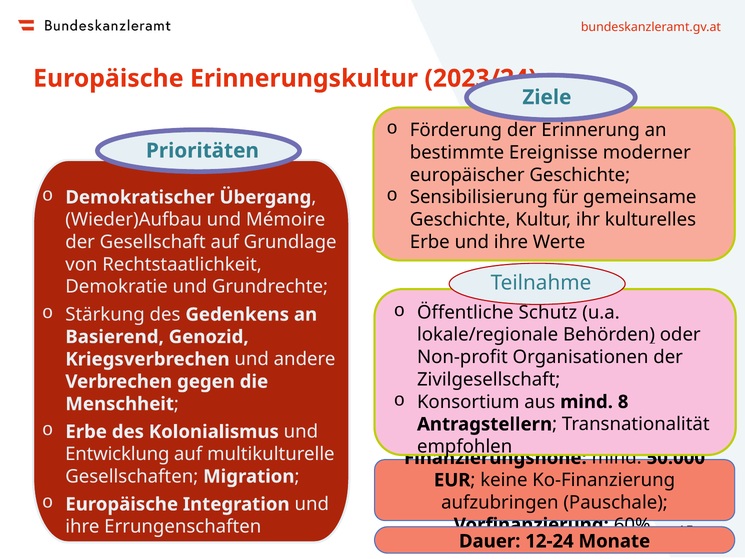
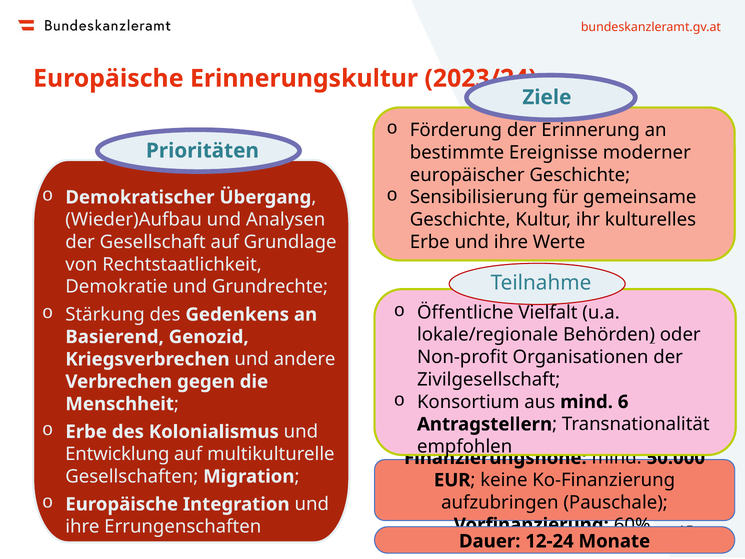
Mémoire: Mémoire -> Analysen
Schutz: Schutz -> Vielfalt
8: 8 -> 6
